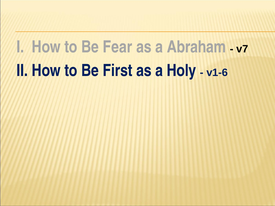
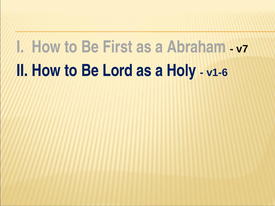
Fear: Fear -> First
First: First -> Lord
